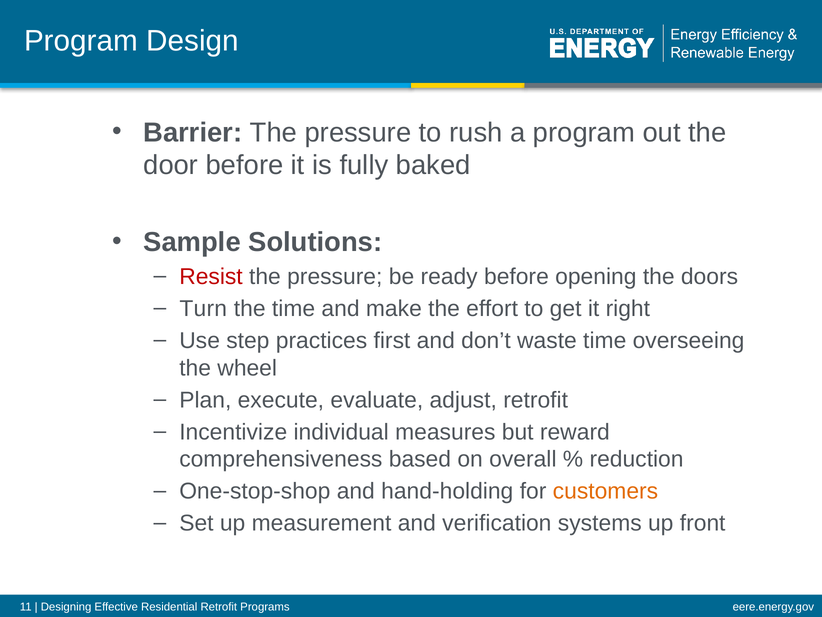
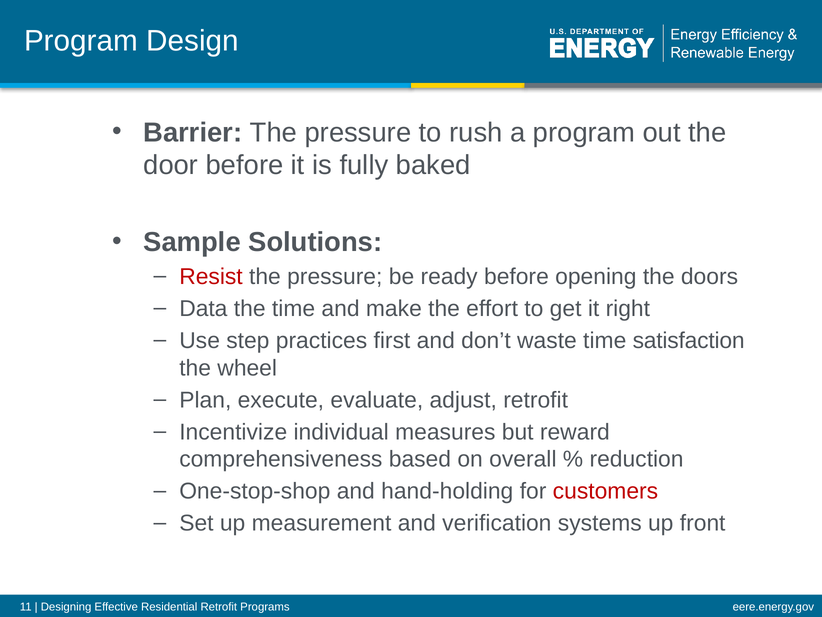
Turn: Turn -> Data
overseeing: overseeing -> satisfaction
customers colour: orange -> red
